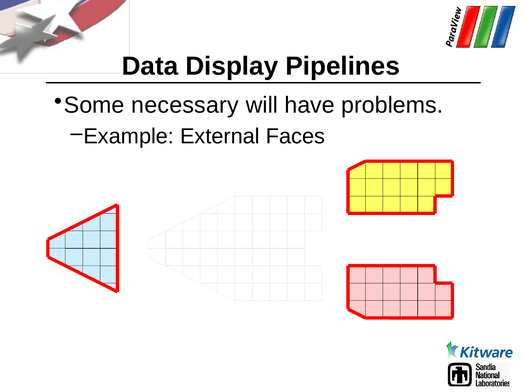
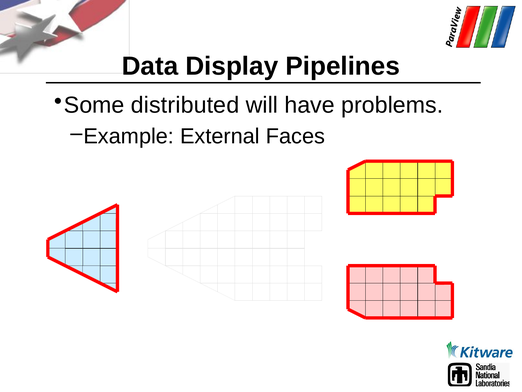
necessary: necessary -> distributed
